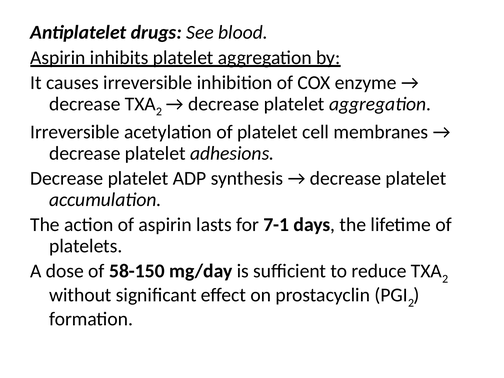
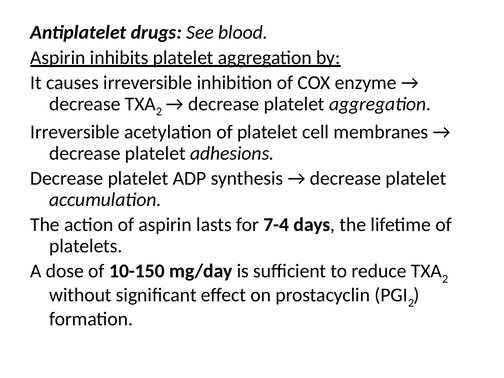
7-1: 7-1 -> 7-4
58-150: 58-150 -> 10-150
